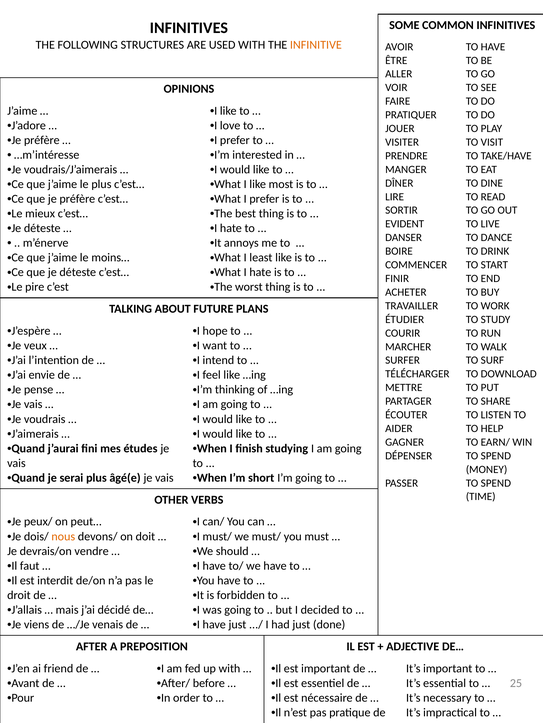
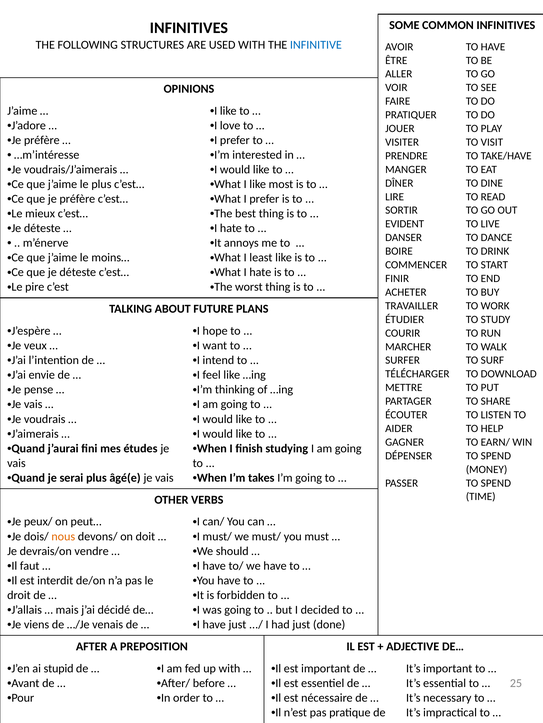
INFINITIVE colour: orange -> blue
short: short -> takes
friend: friend -> stupid
